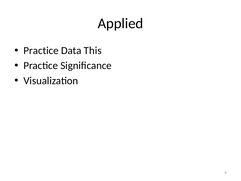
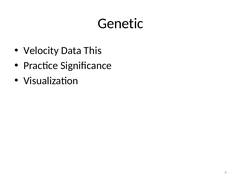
Applied: Applied -> Genetic
Practice at (41, 51): Practice -> Velocity
